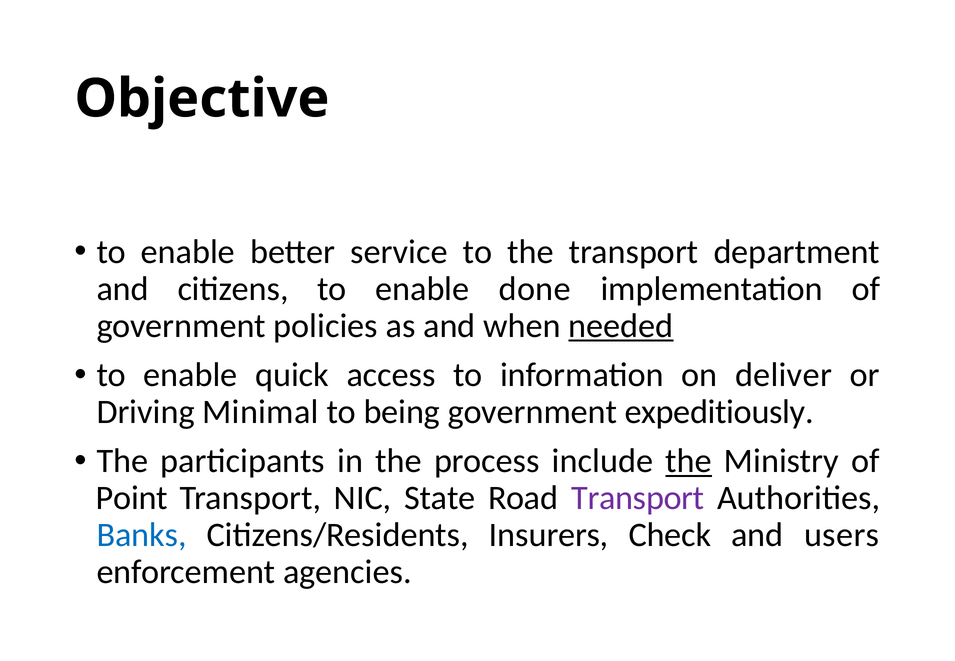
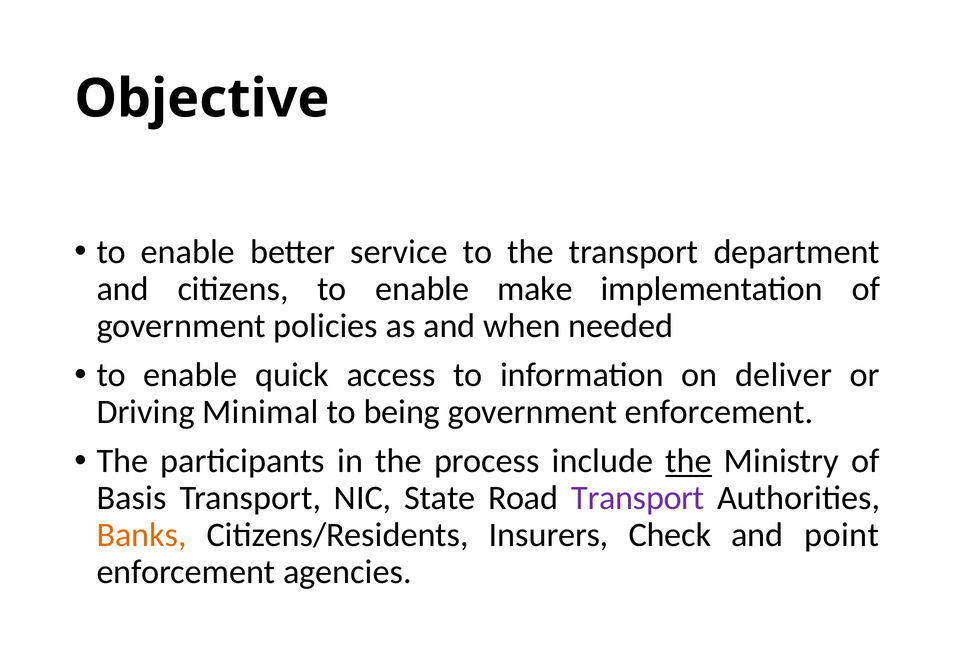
done: done -> make
needed underline: present -> none
government expeditiously: expeditiously -> enforcement
Point: Point -> Basis
Banks colour: blue -> orange
users: users -> point
